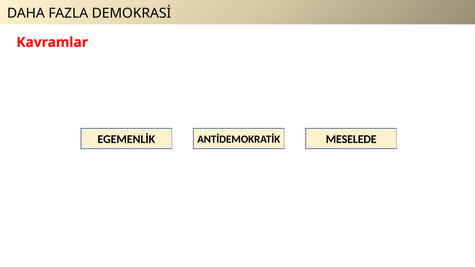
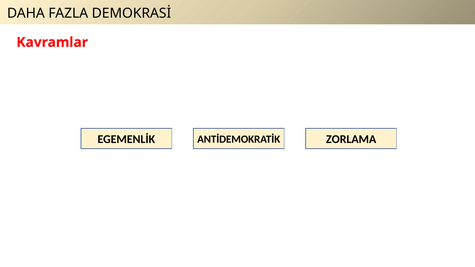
MESELEDE: MESELEDE -> ZORLAMA
